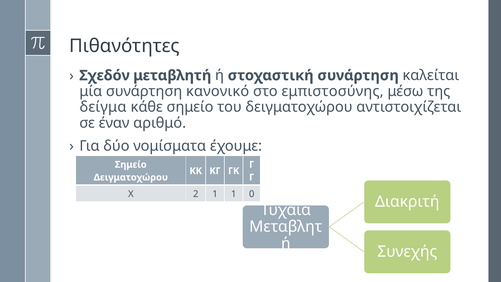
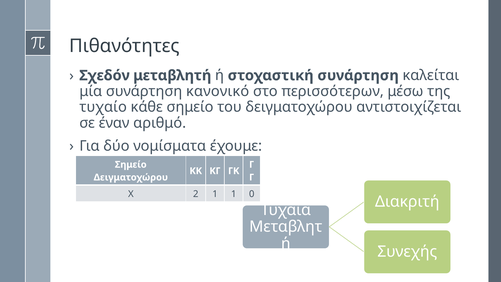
εμπιστοσύνης: εμπιστοσύνης -> περισσότερων
δείγμα: δείγμα -> τυχαίο
